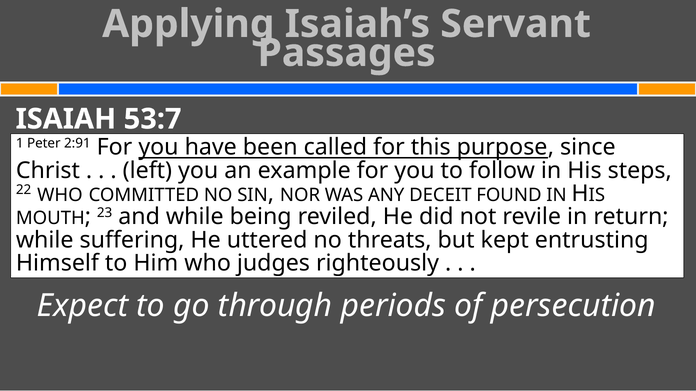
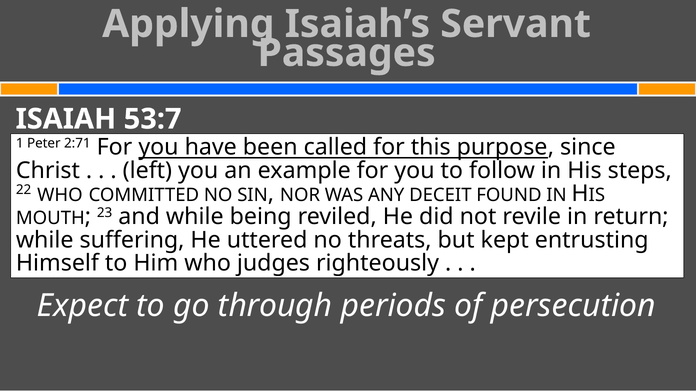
2:91: 2:91 -> 2:71
